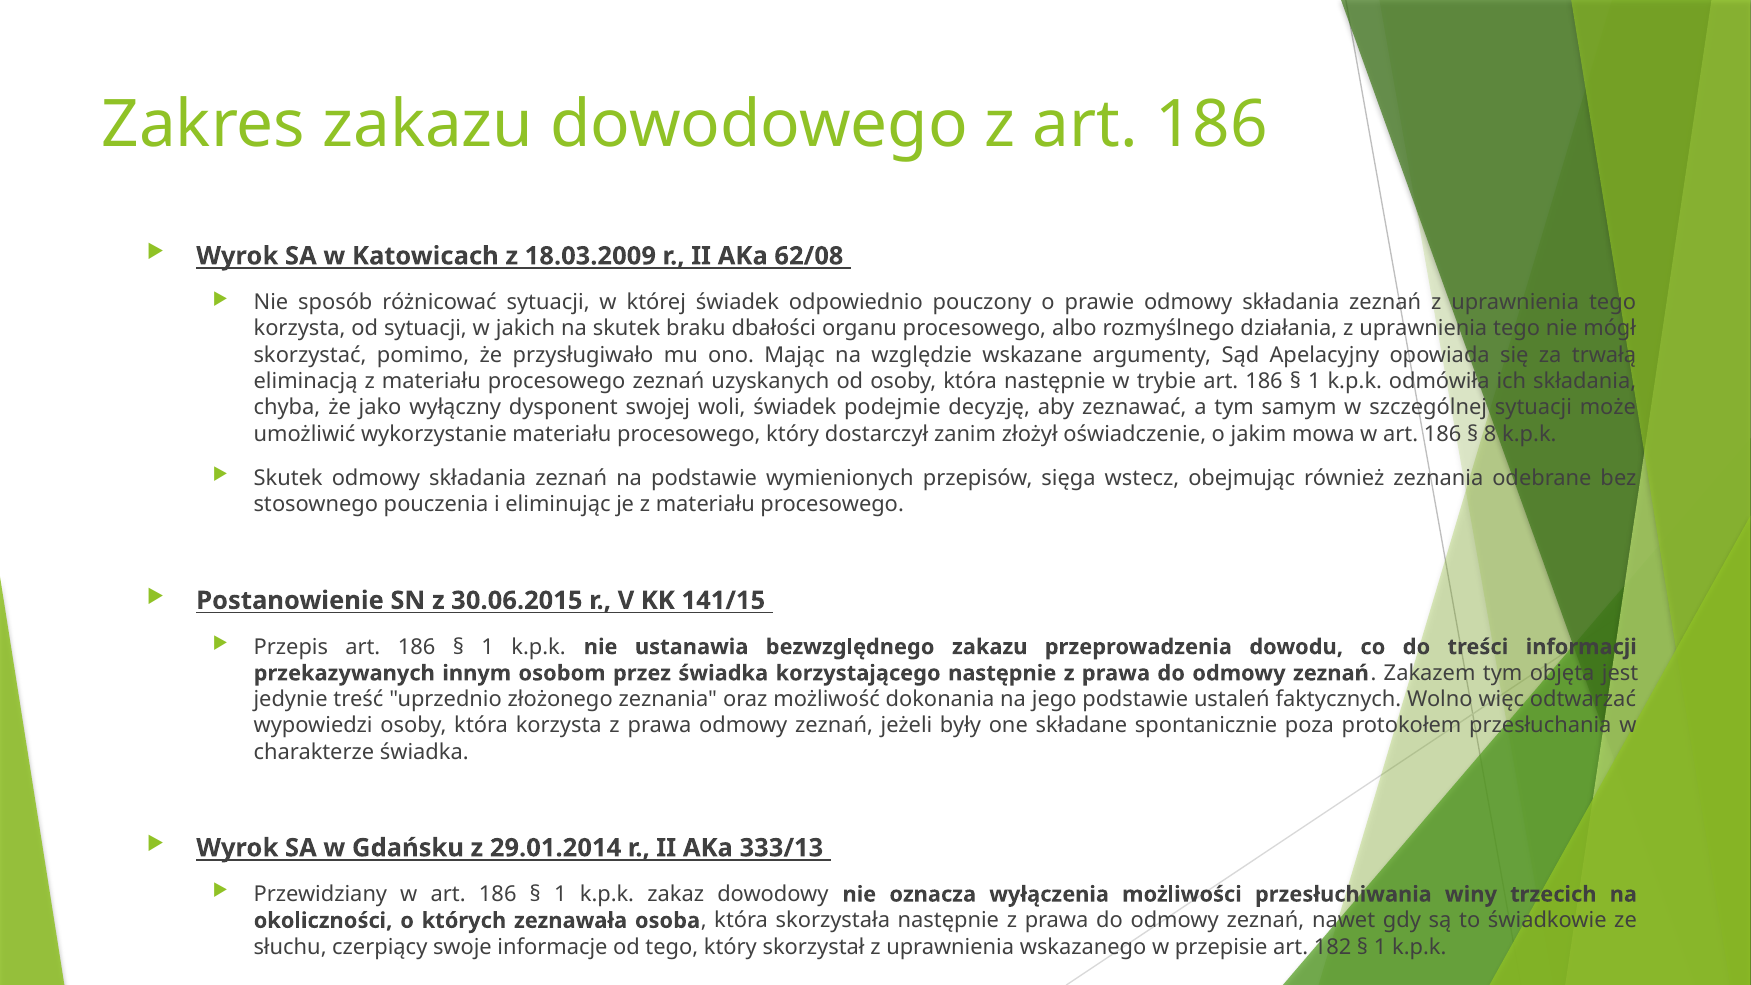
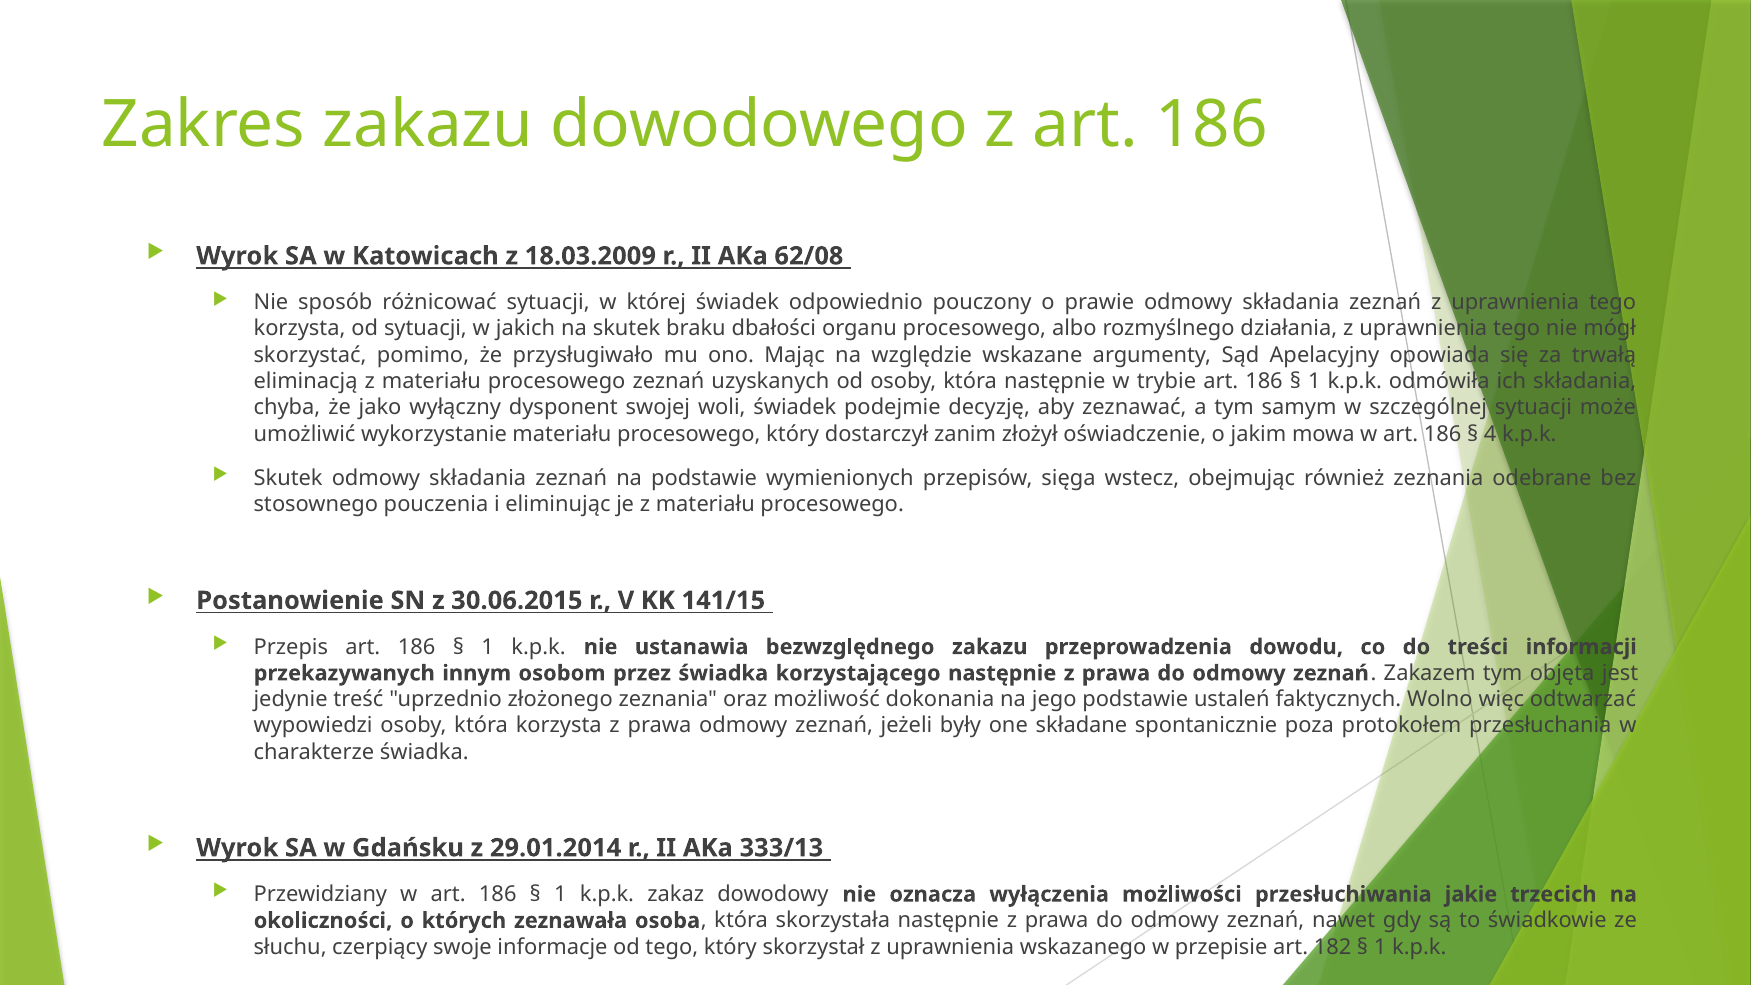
8: 8 -> 4
winy: winy -> jakie
